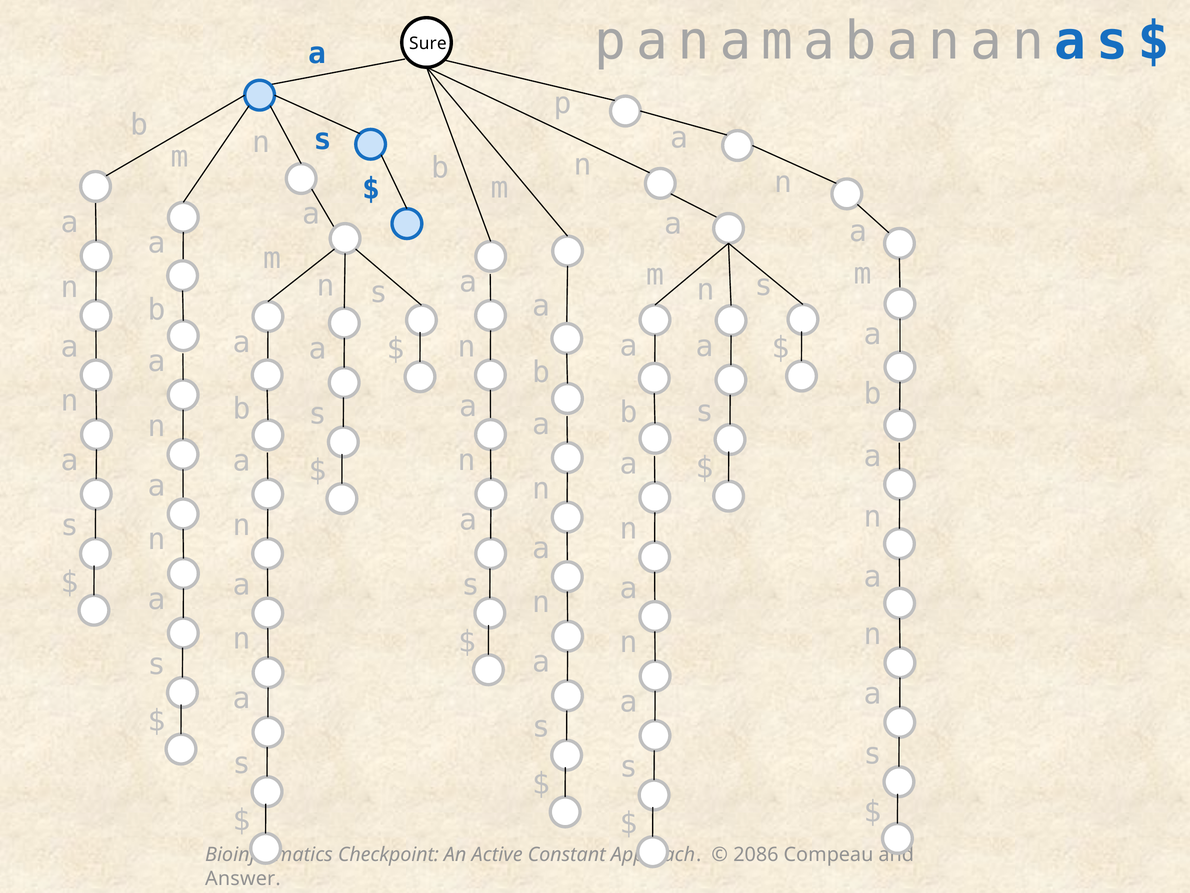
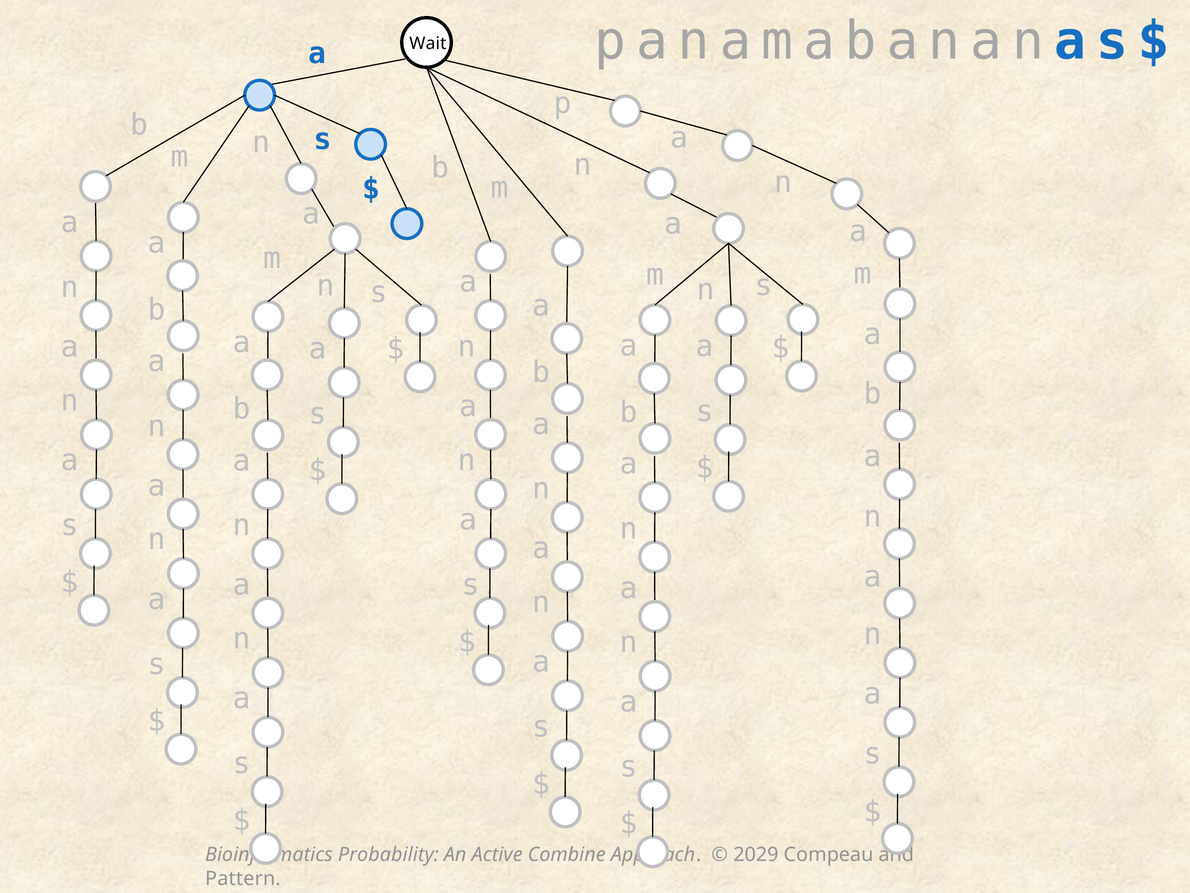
Sure: Sure -> Wait
Checkpoint: Checkpoint -> Probability
Constant: Constant -> Combine
2086: 2086 -> 2029
Answer: Answer -> Pattern
